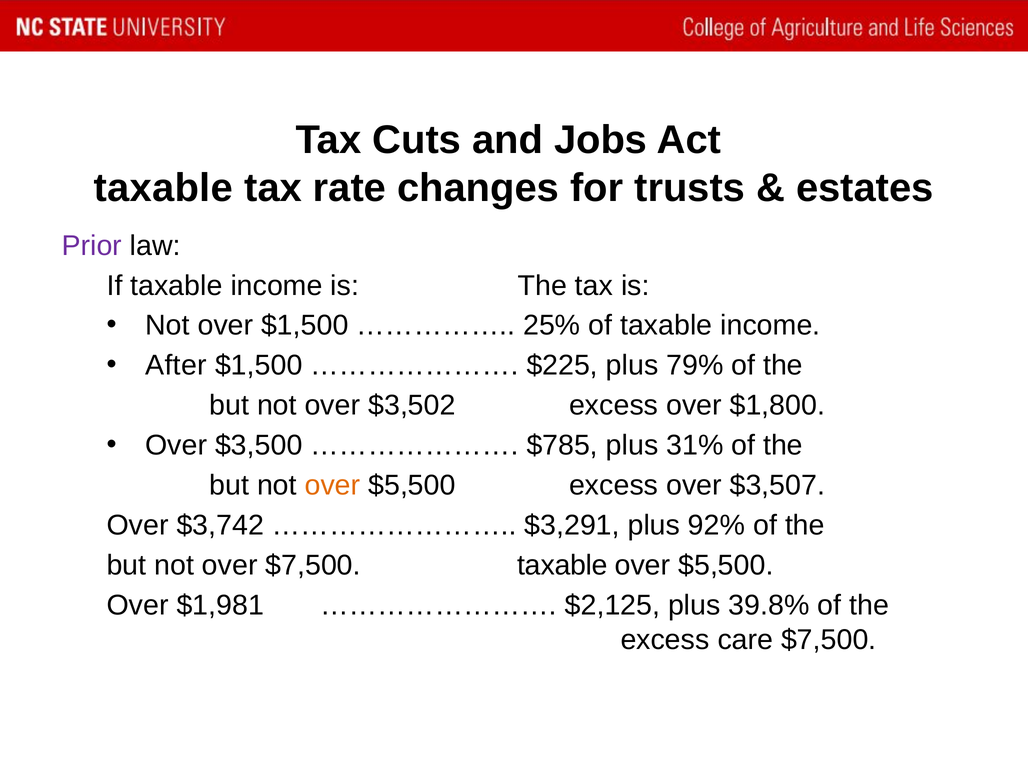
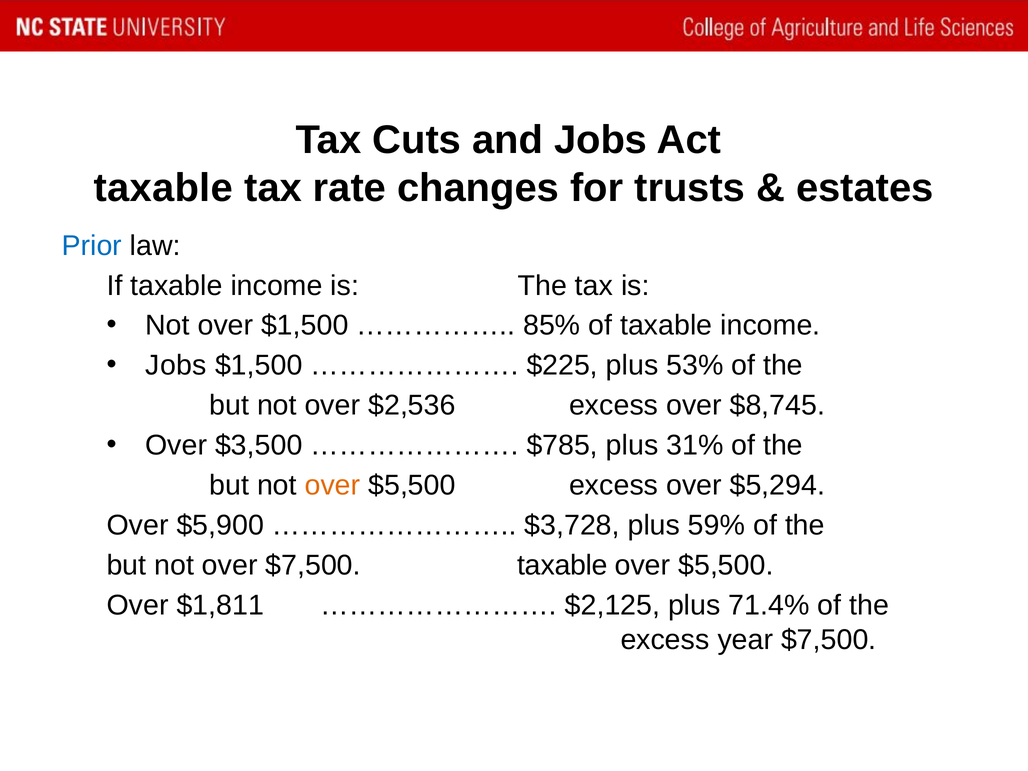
Prior colour: purple -> blue
25%: 25% -> 85%
After at (176, 366): After -> Jobs
79%: 79% -> 53%
$3,502: $3,502 -> $2,536
$1,800: $1,800 -> $8,745
$3,507: $3,507 -> $5,294
$3,742: $3,742 -> $5,900
$3,291: $3,291 -> $3,728
92%: 92% -> 59%
$1,981: $1,981 -> $1,811
39.8%: 39.8% -> 71.4%
care: care -> year
